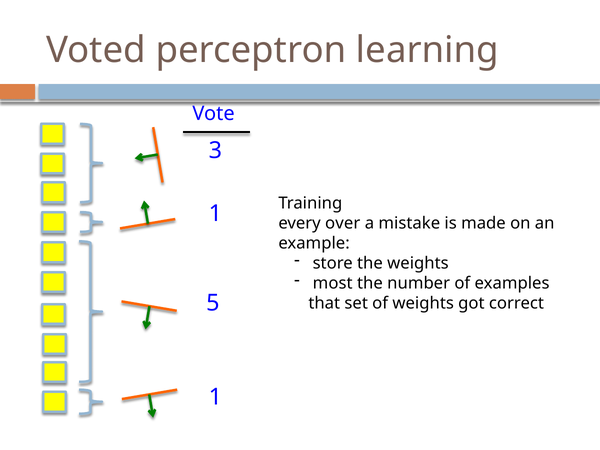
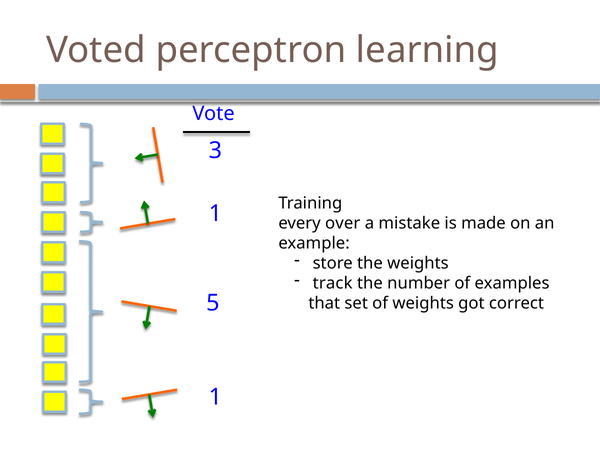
most: most -> track
